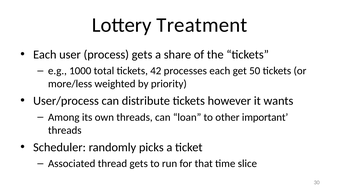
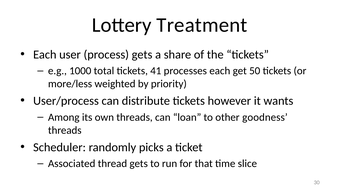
42: 42 -> 41
important: important -> goodness
